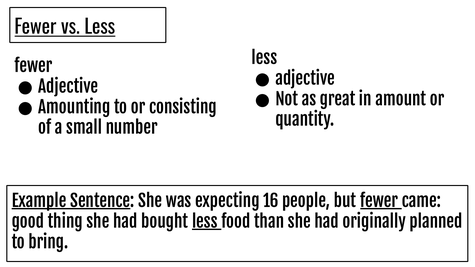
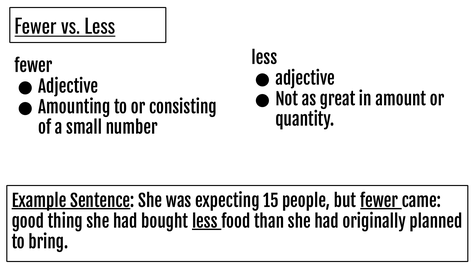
16: 16 -> 15
